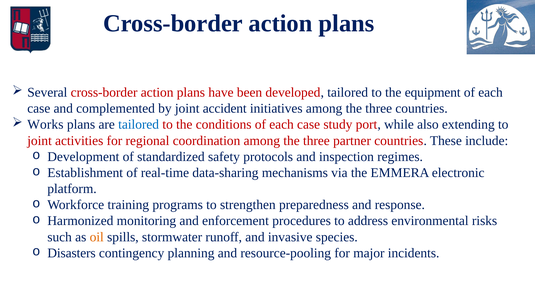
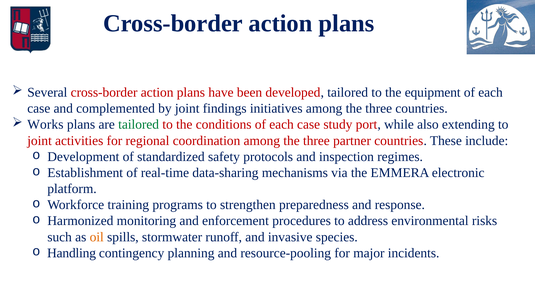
accident: accident -> findings
tailored at (139, 125) colour: blue -> green
Disasters: Disasters -> Handling
